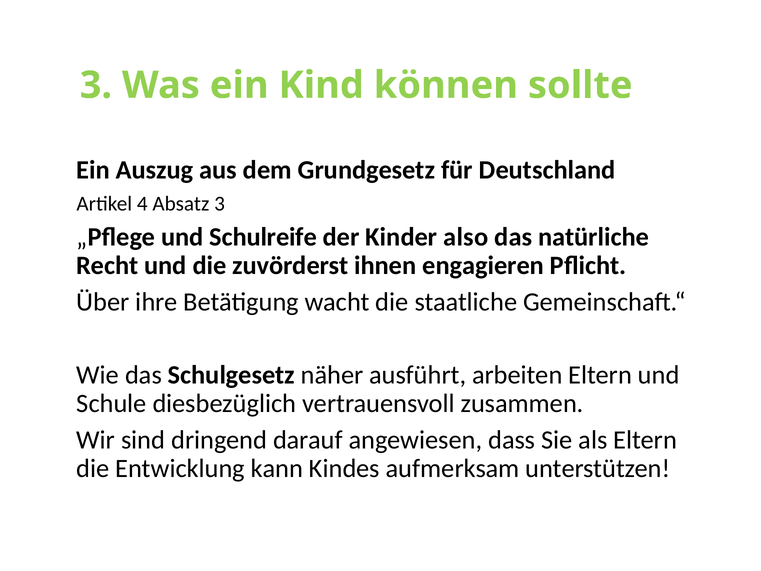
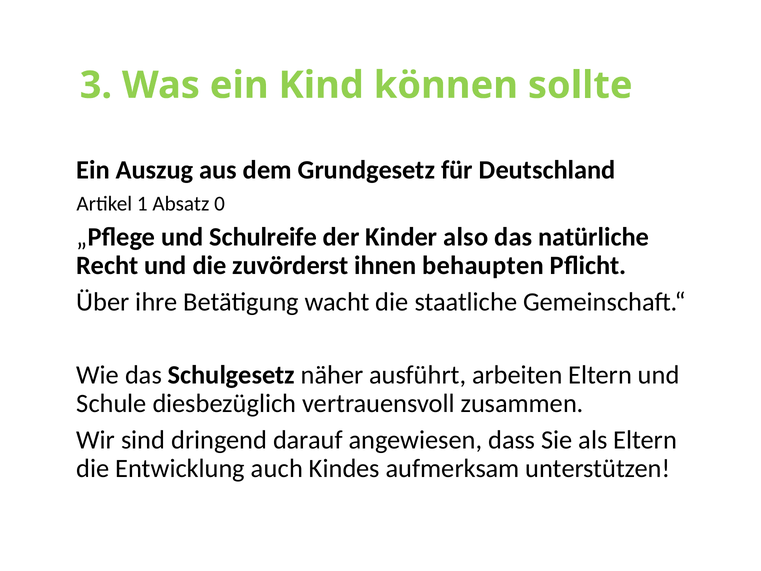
4: 4 -> 1
Absatz 3: 3 -> 0
engagieren: engagieren -> behaupten
kann: kann -> auch
